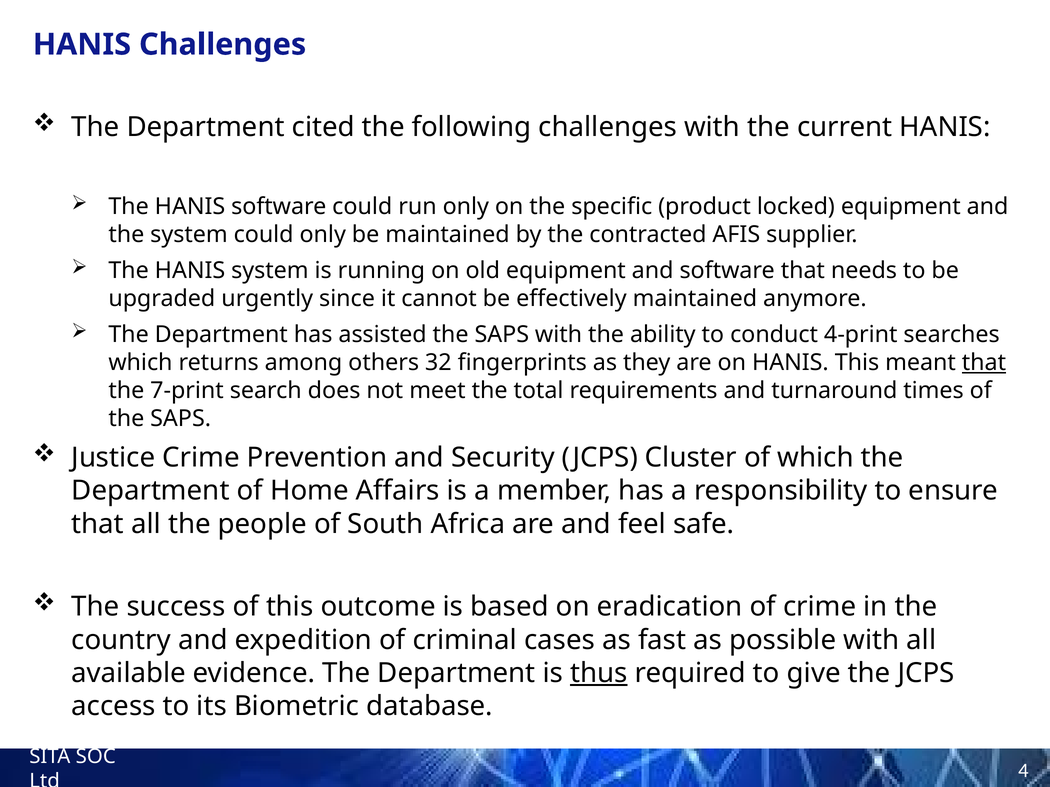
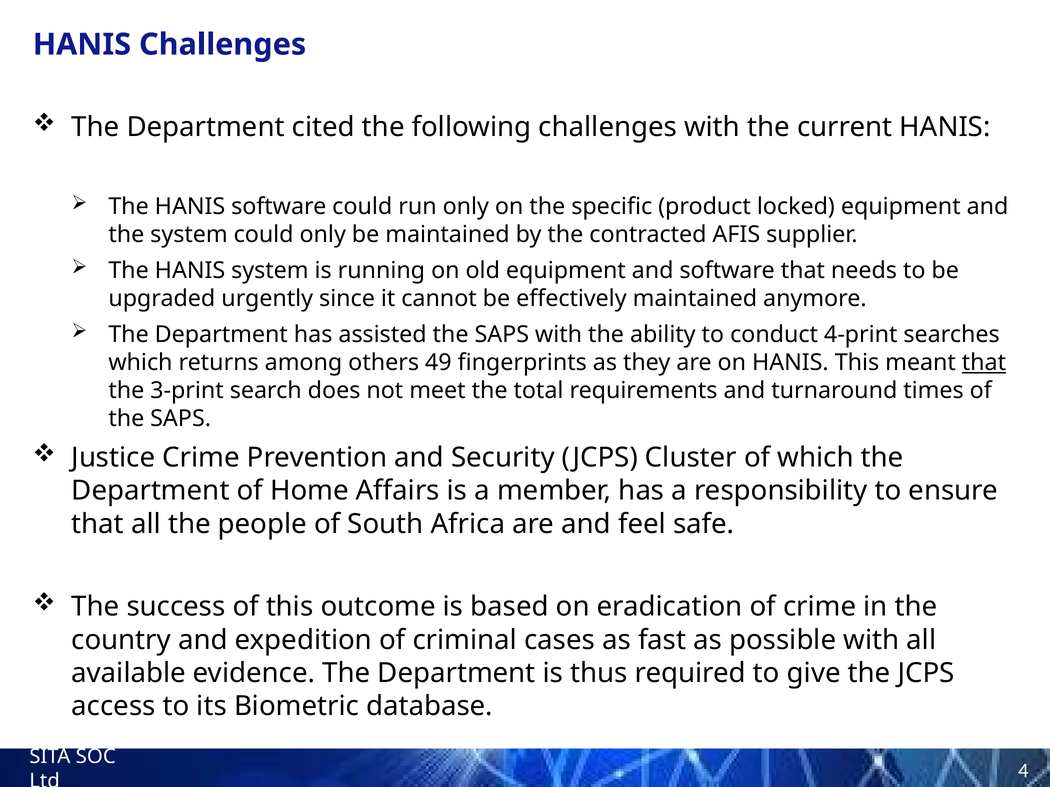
32: 32 -> 49
7-print: 7-print -> 3-print
thus underline: present -> none
